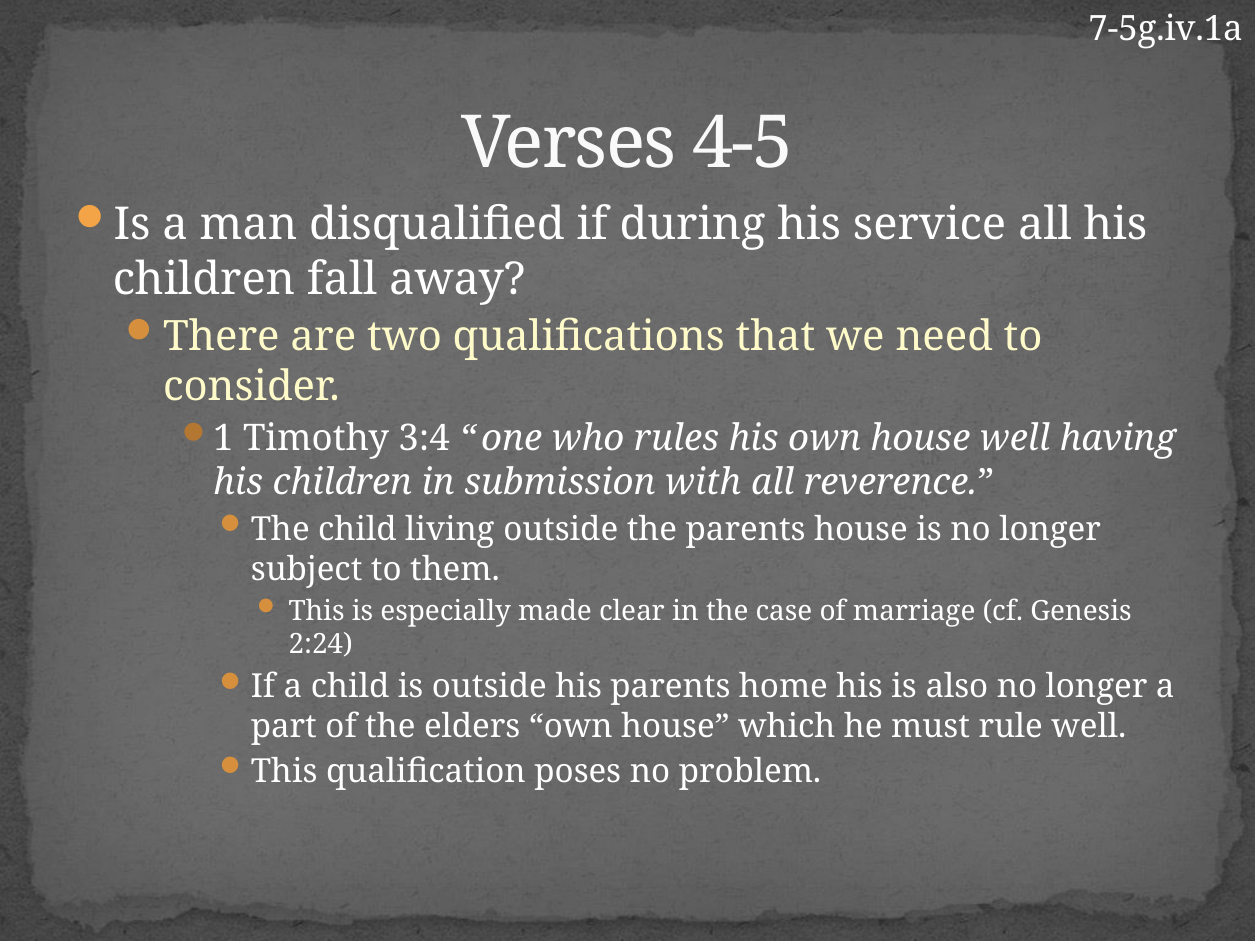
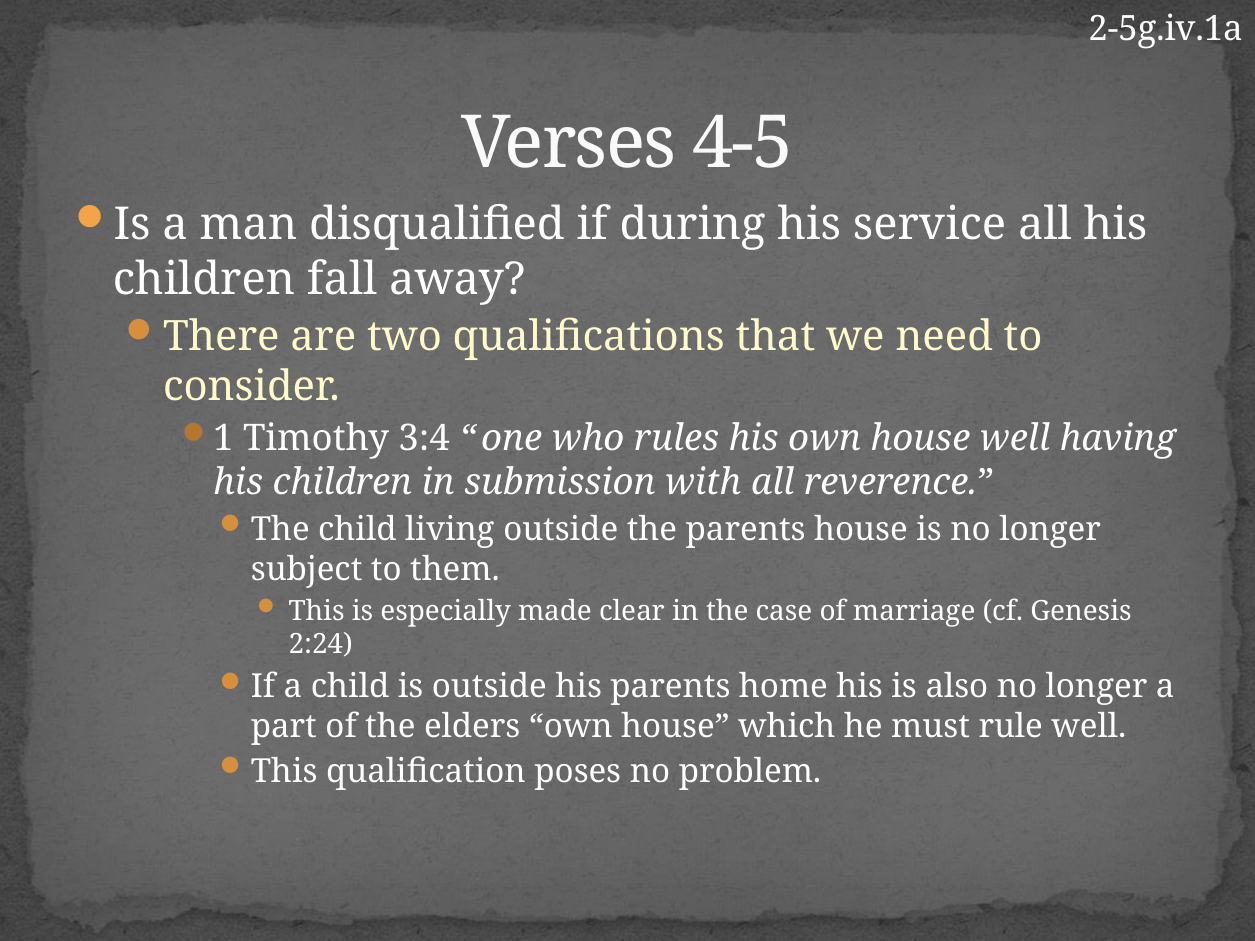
7-5g.iv.1a: 7-5g.iv.1a -> 2-5g.iv.1a
